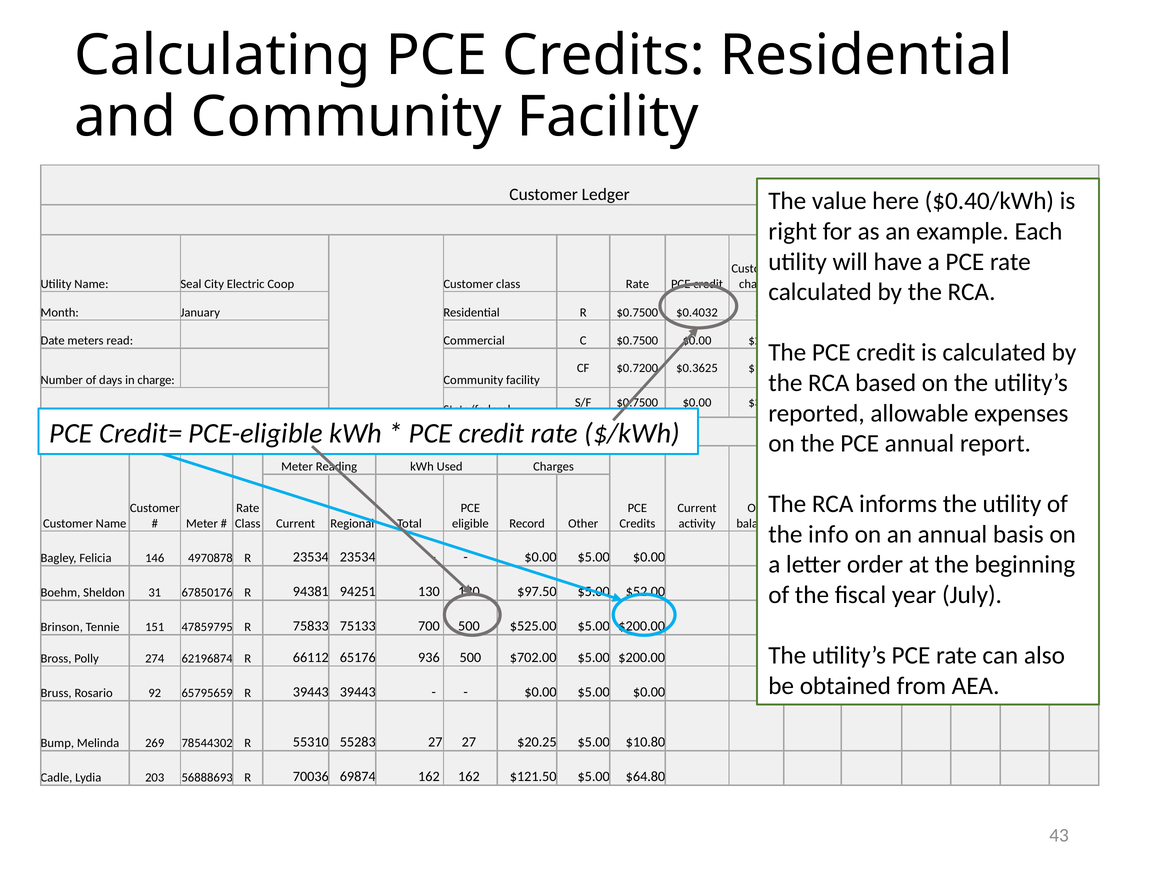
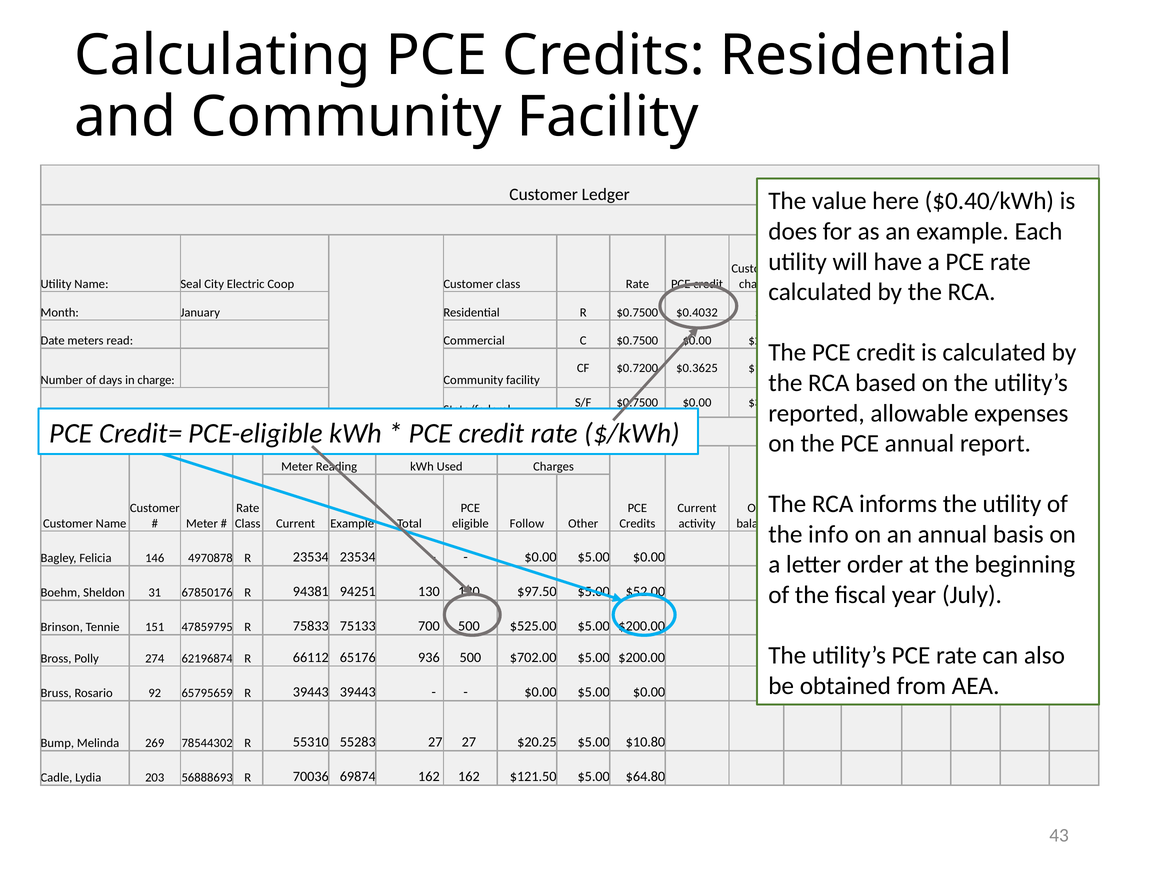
right: right -> does
Current Regional: Regional -> Example
Record: Record -> Follow
